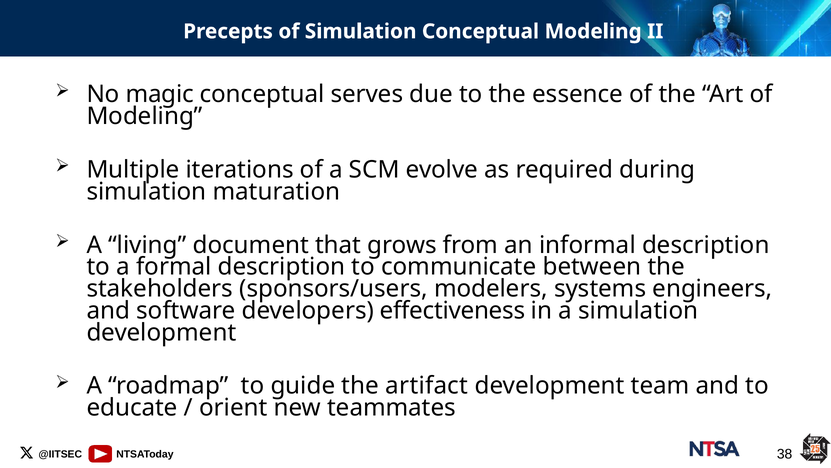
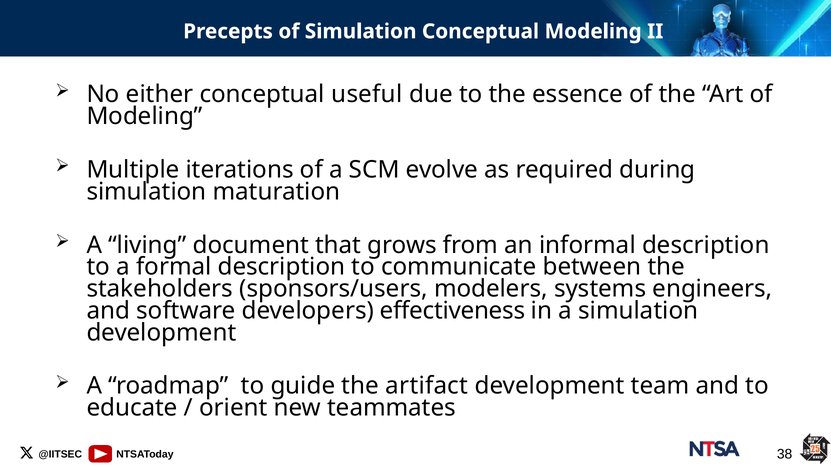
magic: magic -> either
serves: serves -> useful
